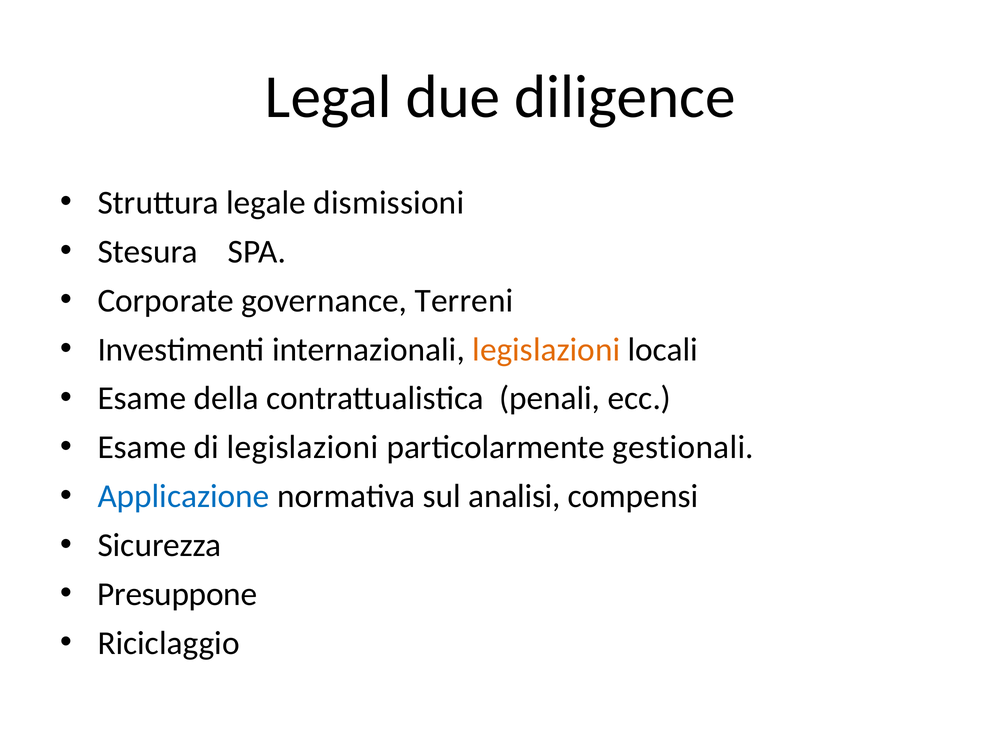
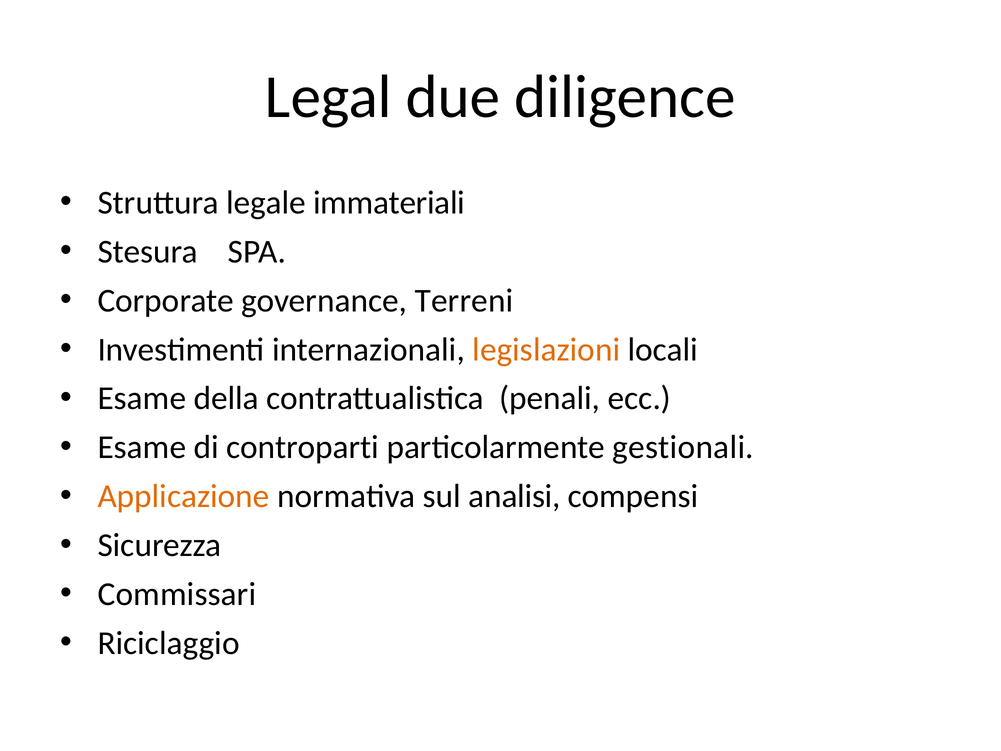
dismissioni: dismissioni -> immateriali
di legislazioni: legislazioni -> controparti
Applicazione colour: blue -> orange
Presuppone: Presuppone -> Commissari
